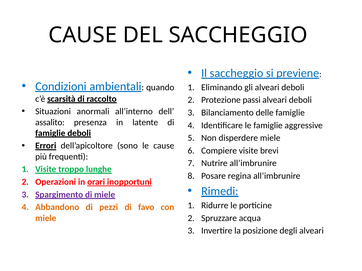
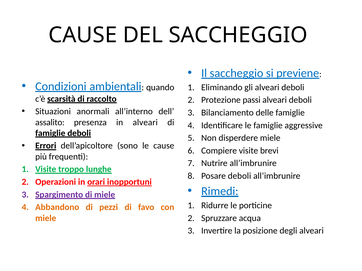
in latente: latente -> alveari
Posare regina: regina -> deboli
